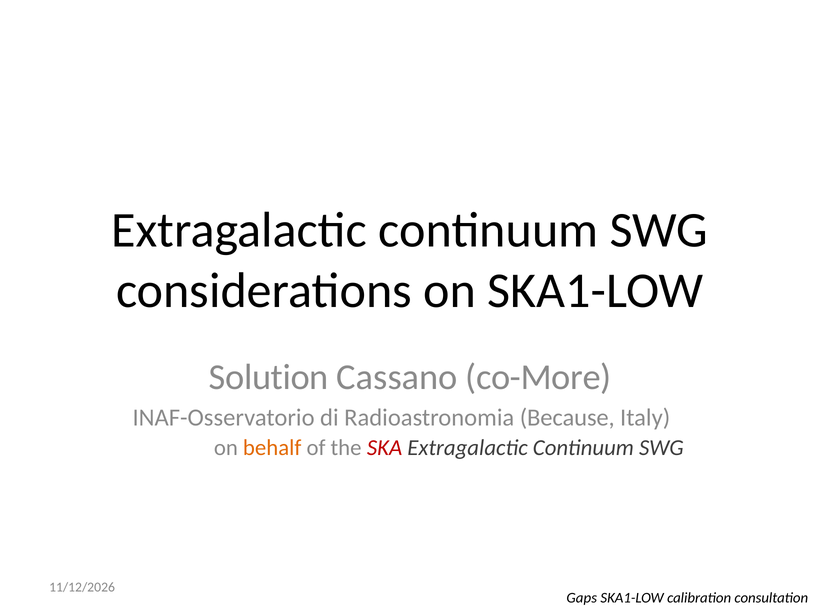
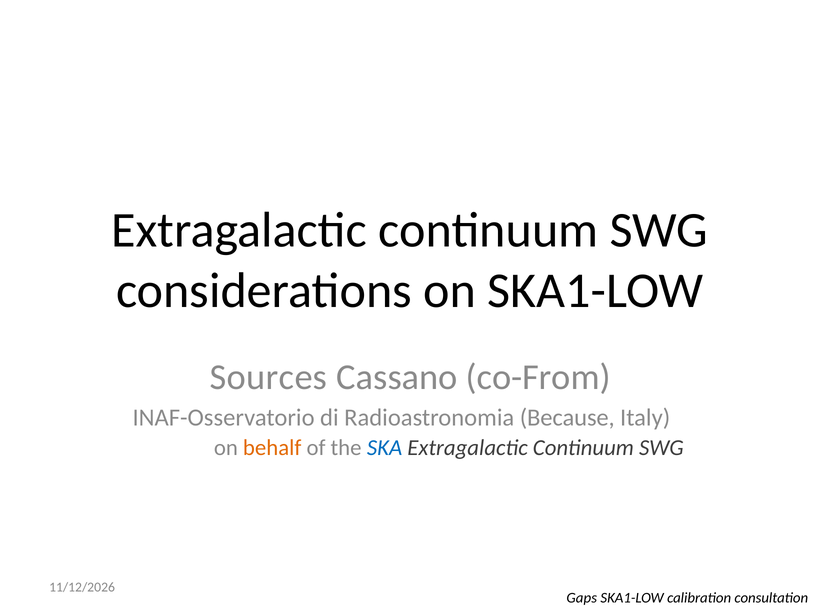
Solution: Solution -> Sources
co-More: co-More -> co-From
SKA colour: red -> blue
